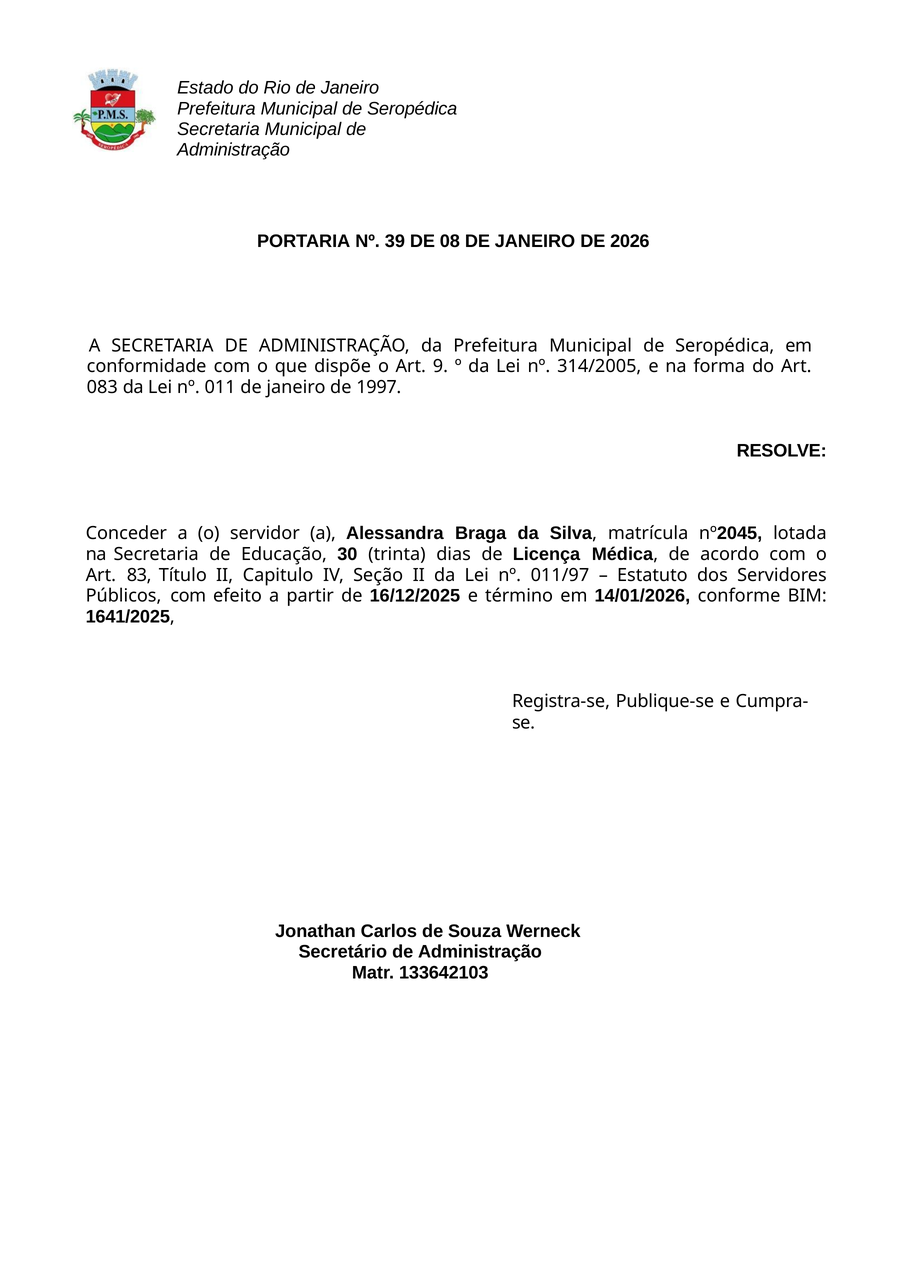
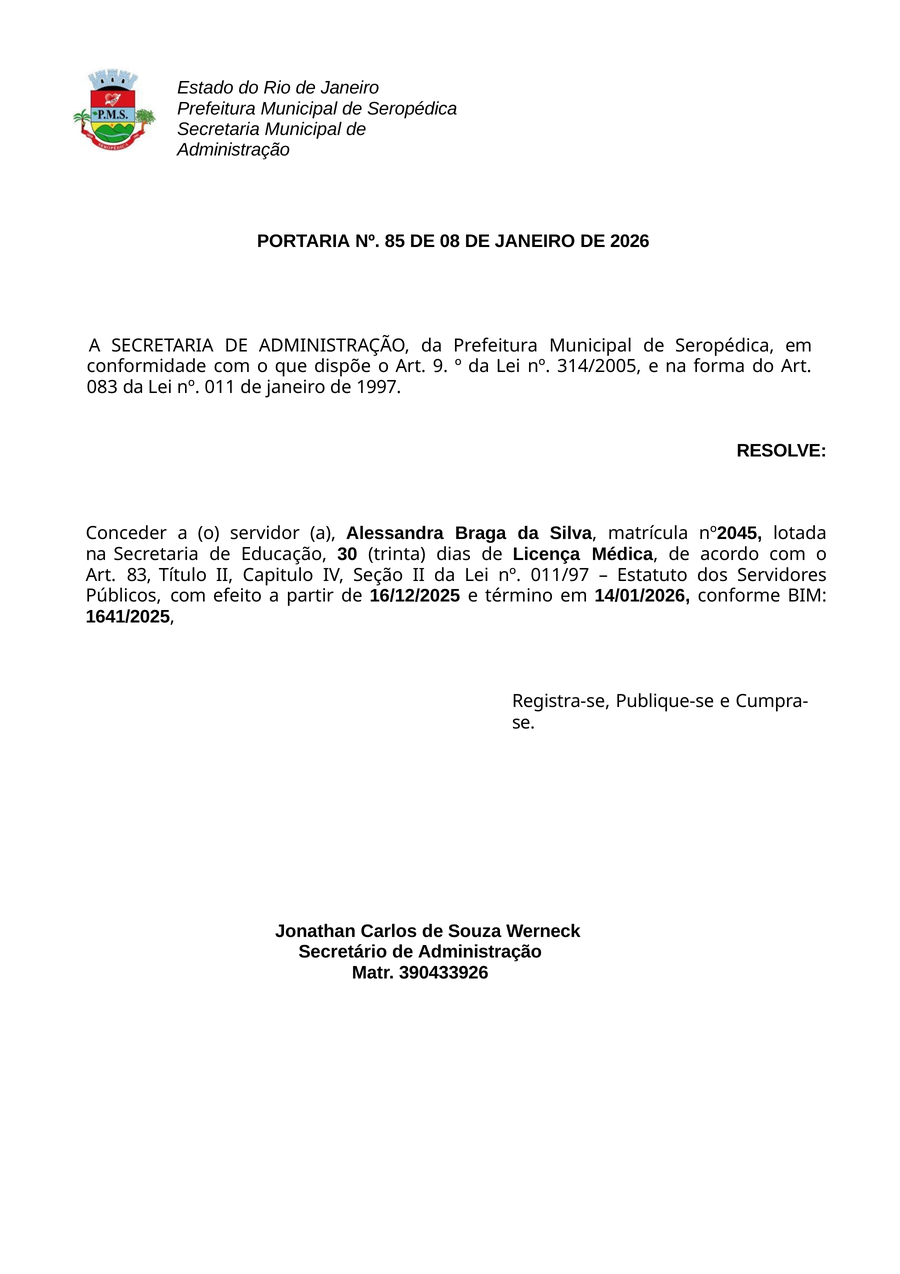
39: 39 -> 85
133642103: 133642103 -> 390433926
